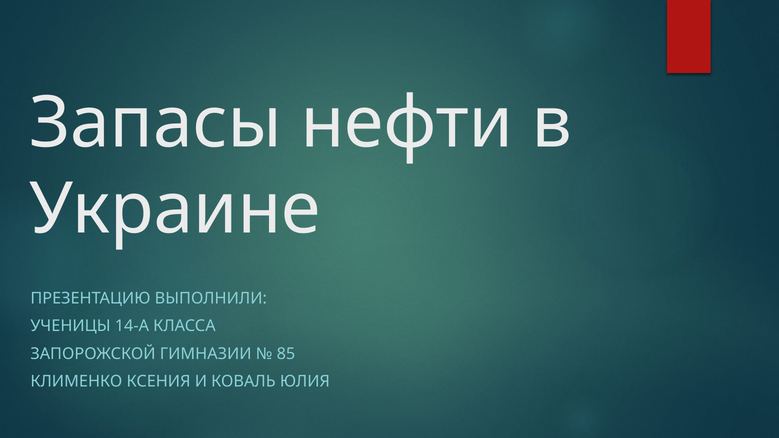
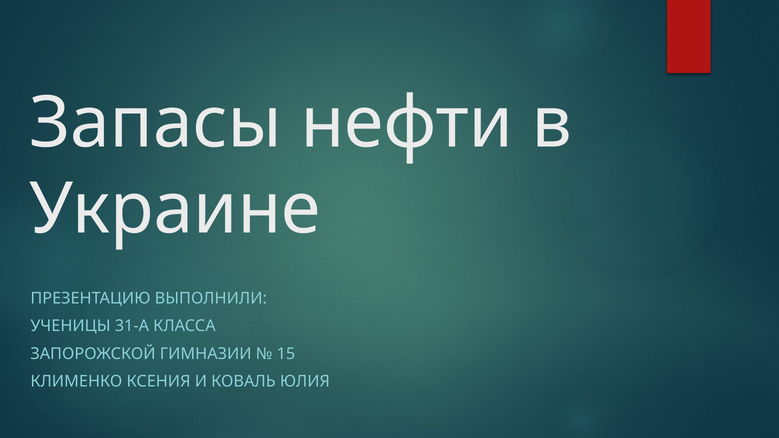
14-А: 14-А -> 31-А
85: 85 -> 15
